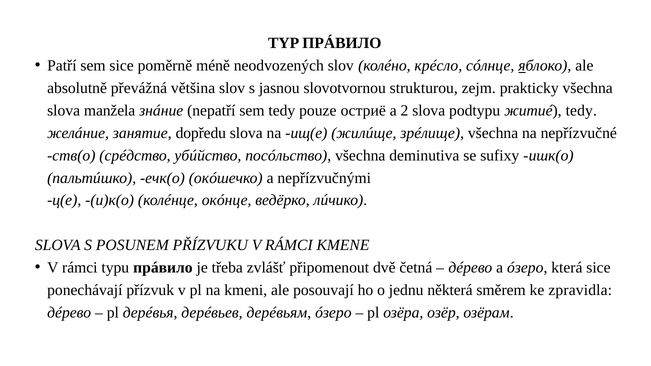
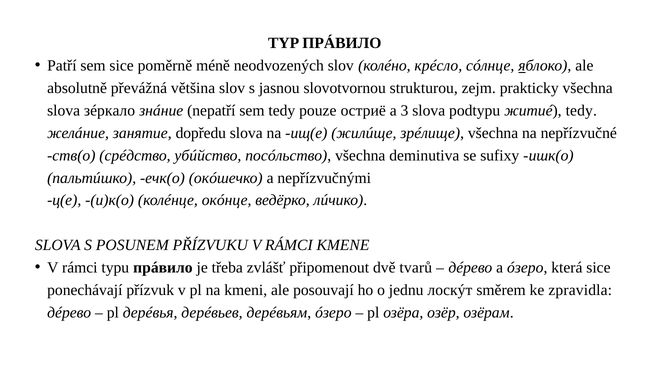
manžela: manžela -> зéркало
2: 2 -> 3
četná: četná -> tvarů
některá: některá -> лоскýт
